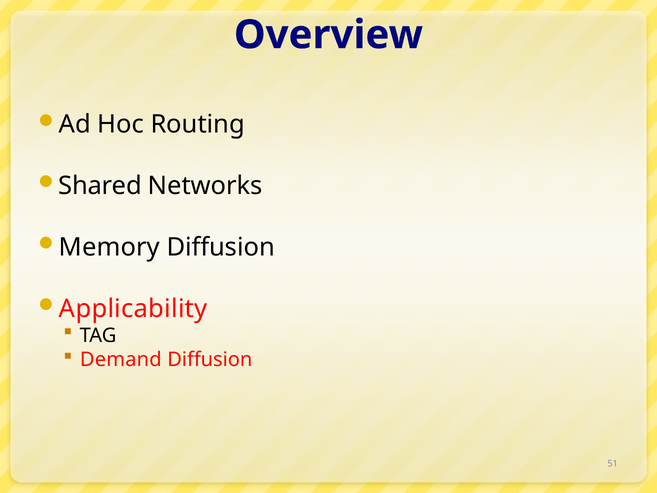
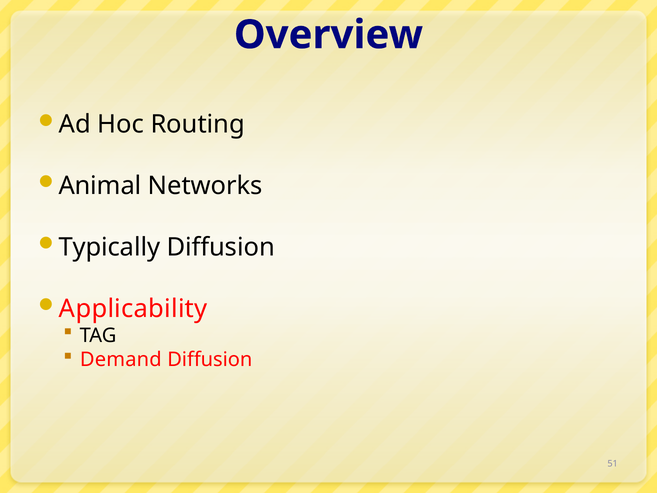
Shared: Shared -> Animal
Memory: Memory -> Typically
